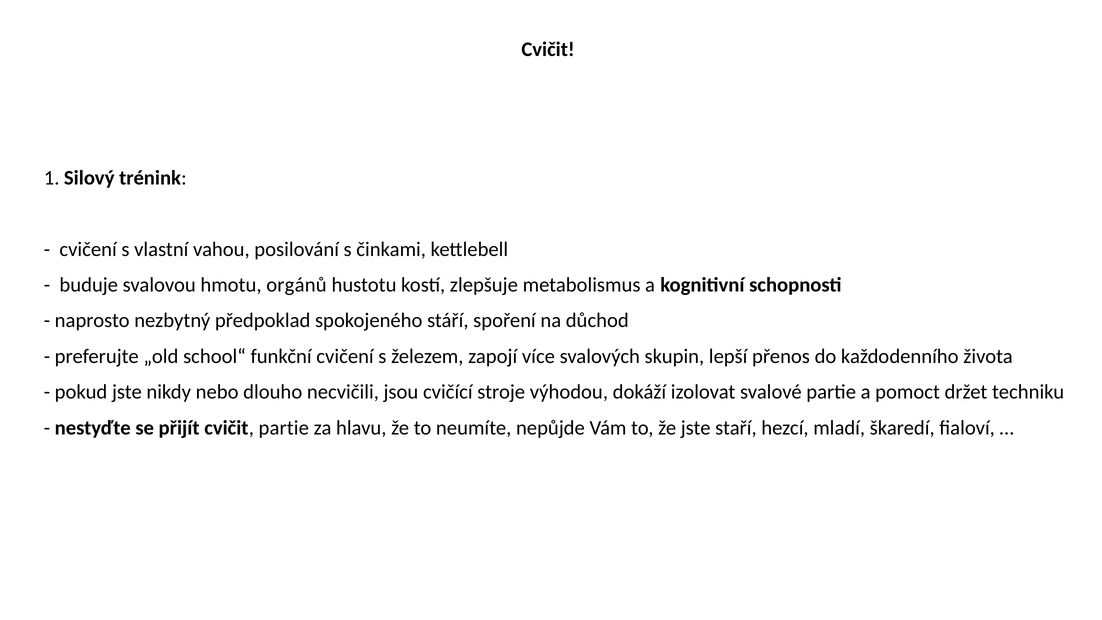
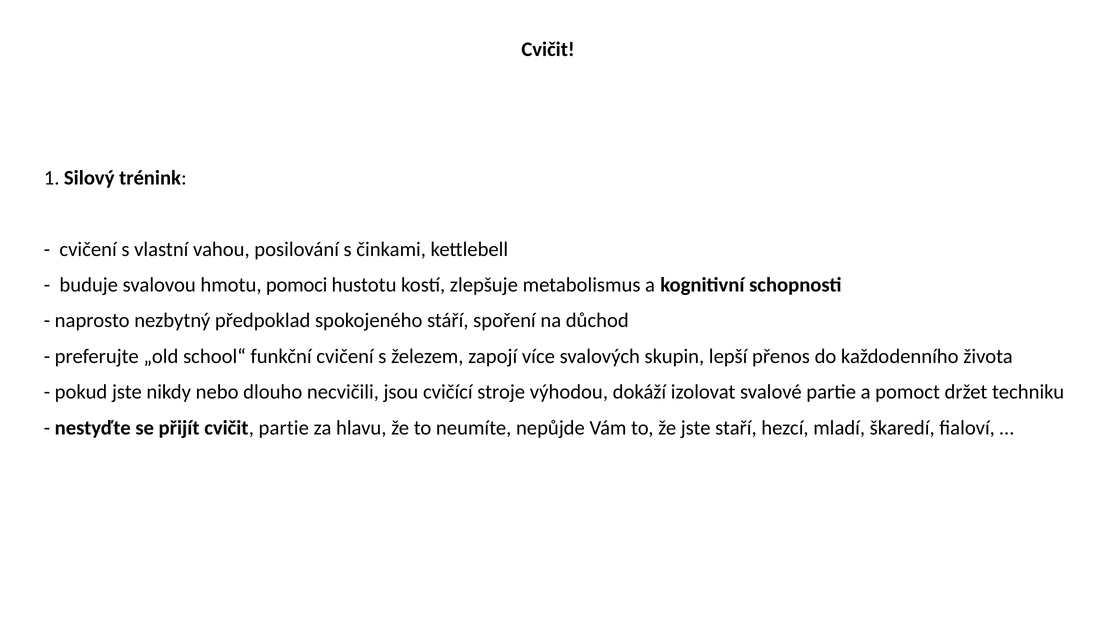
orgánů: orgánů -> pomoci
